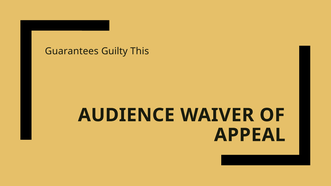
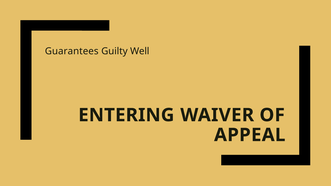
This: This -> Well
AUDIENCE: AUDIENCE -> ENTERING
